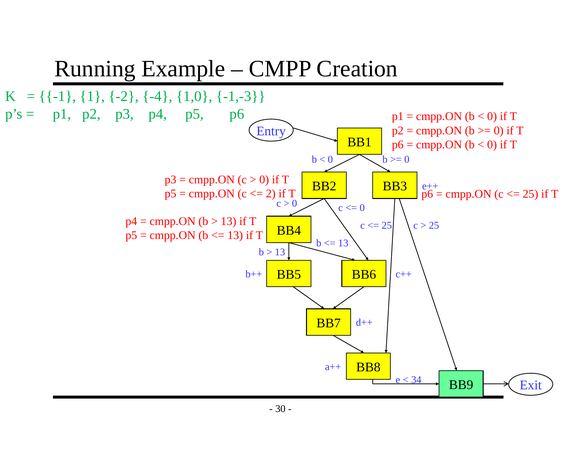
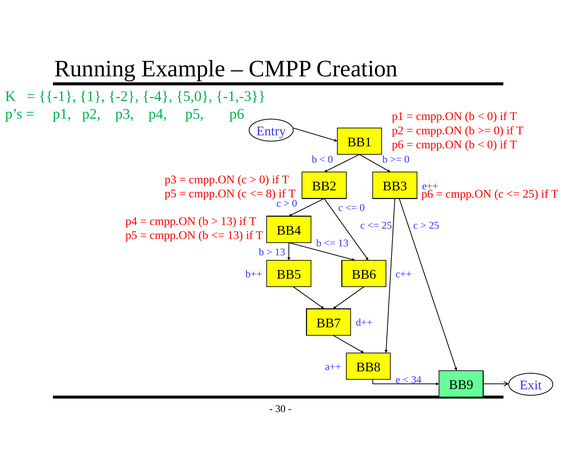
1,0: 1,0 -> 5,0
2: 2 -> 8
